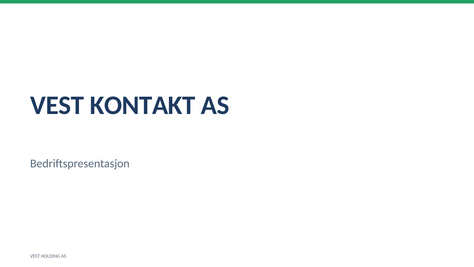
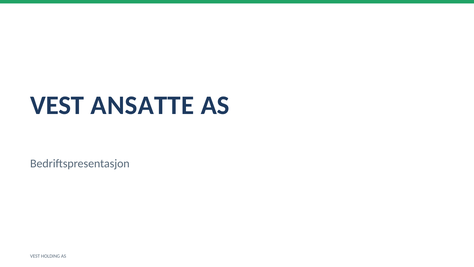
KONTAKT: KONTAKT -> ANSATTE
